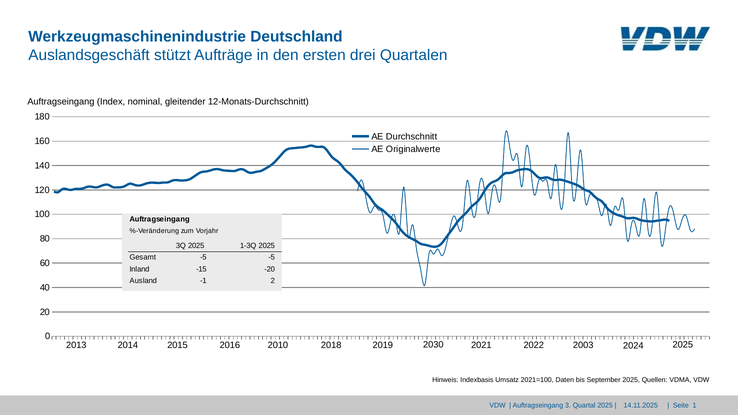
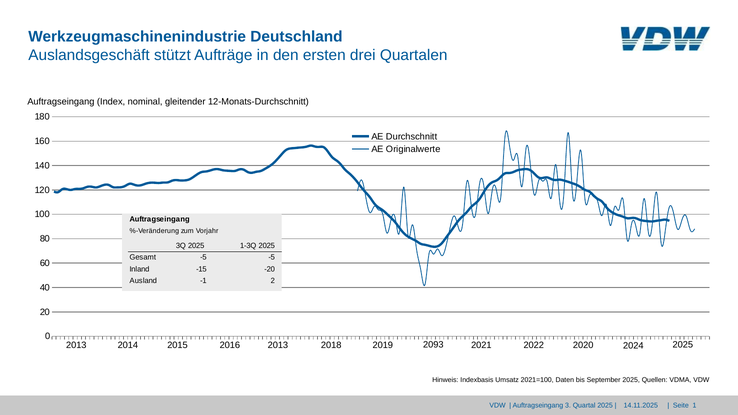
2030: 2030 -> 2093
2016 2010: 2010 -> 2013
2003: 2003 -> 2020
